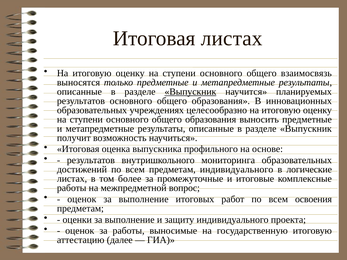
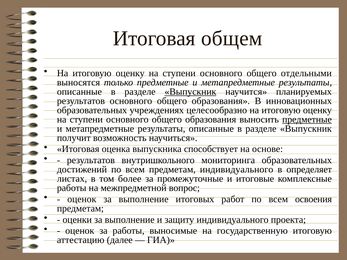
Итоговая листах: листах -> общем
взаимосвязь: взаимосвязь -> отдельными
предметные at (307, 119) underline: none -> present
профильного: профильного -> способствует
логические: логические -> определяет
